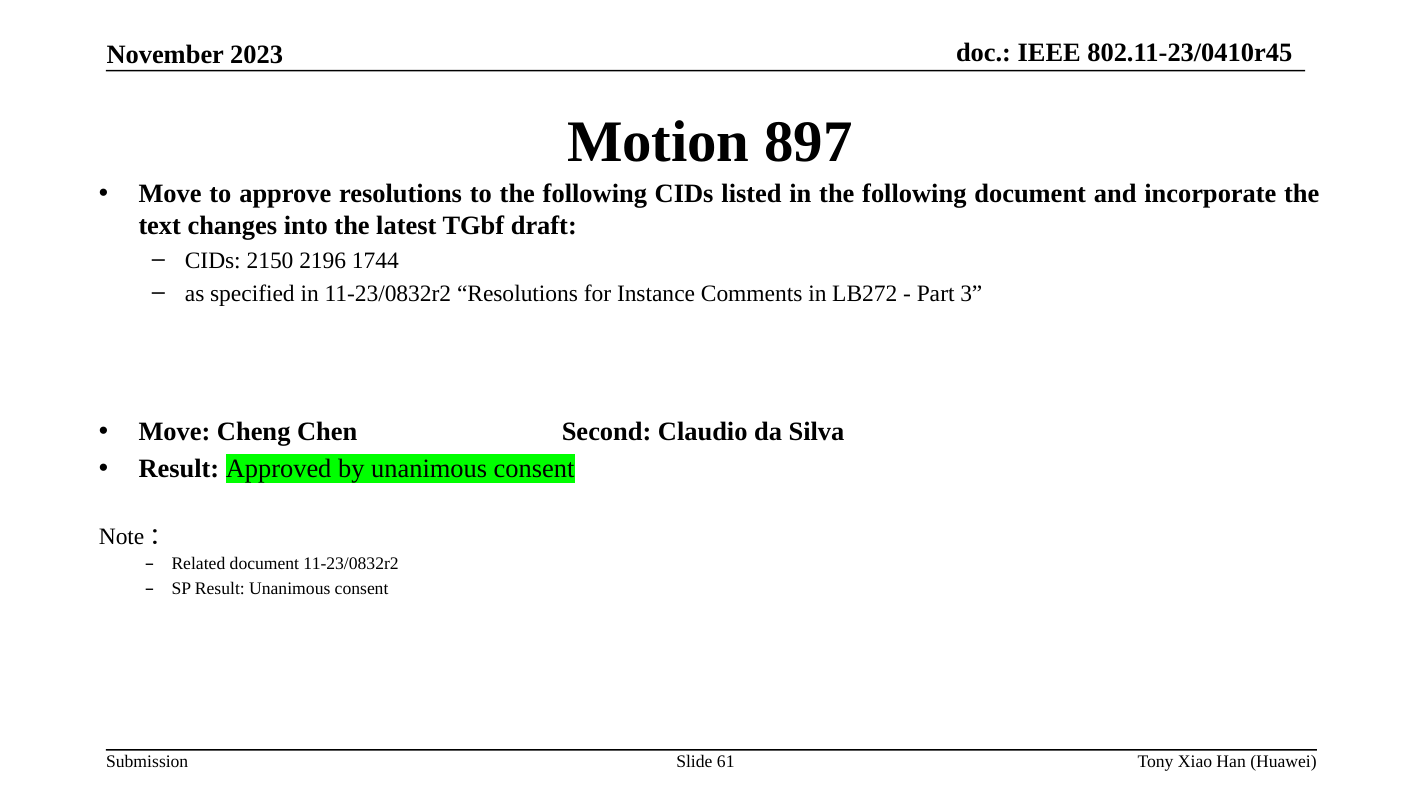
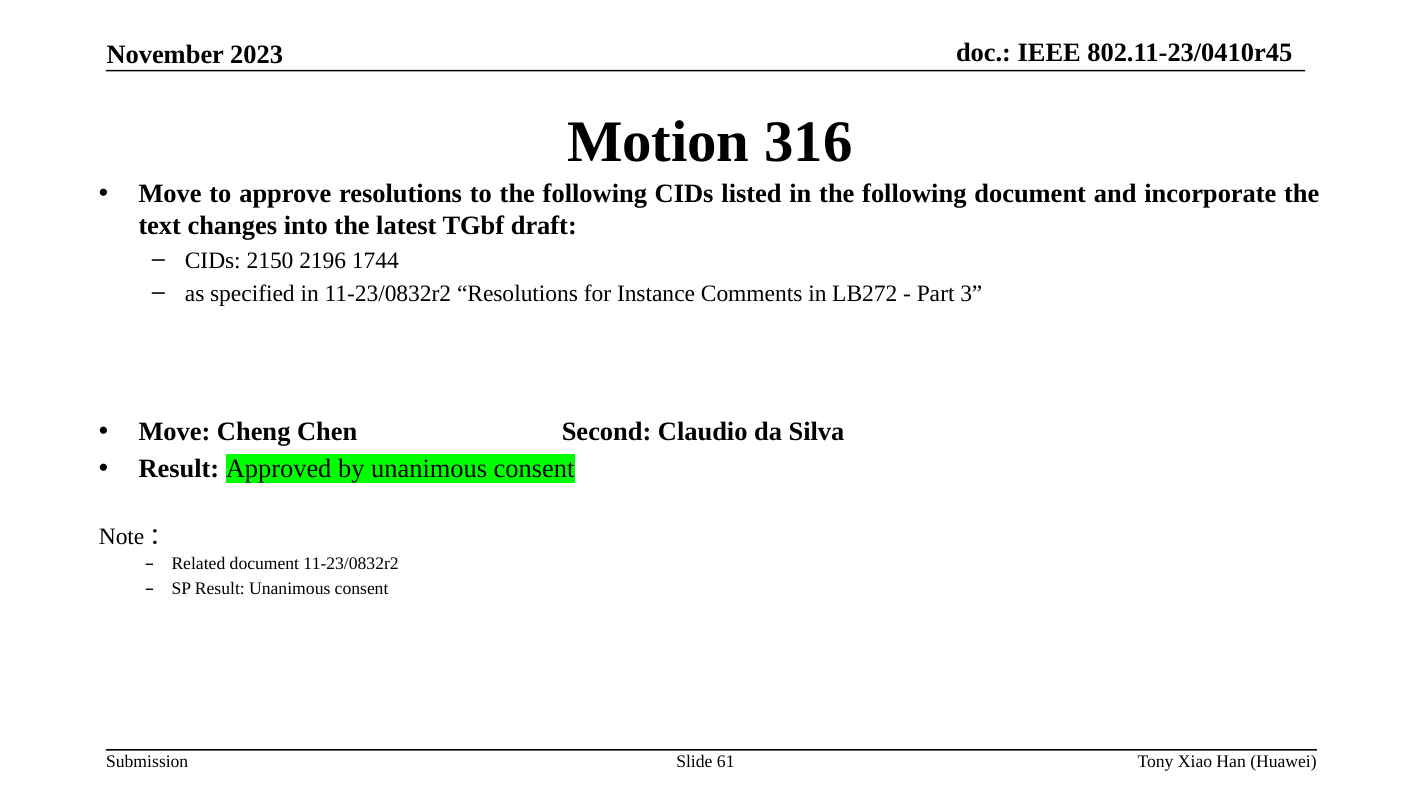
897: 897 -> 316
